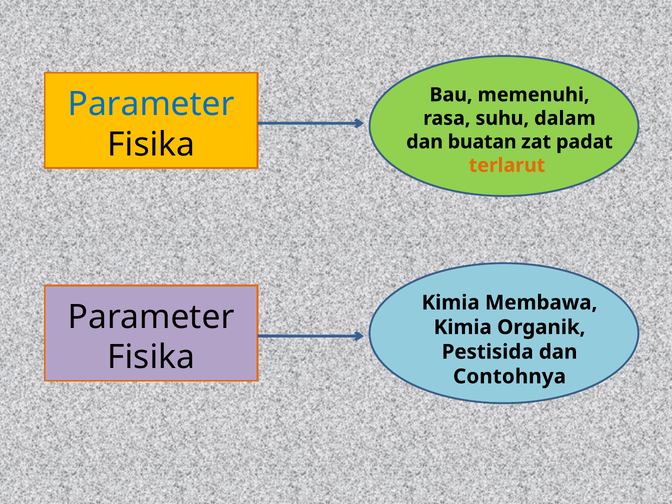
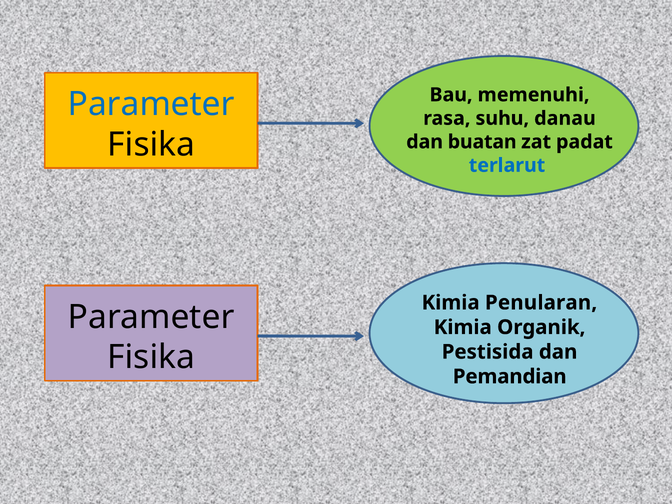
dalam: dalam -> danau
terlarut colour: orange -> blue
Membawa: Membawa -> Penularan
Contohnya: Contohnya -> Pemandian
